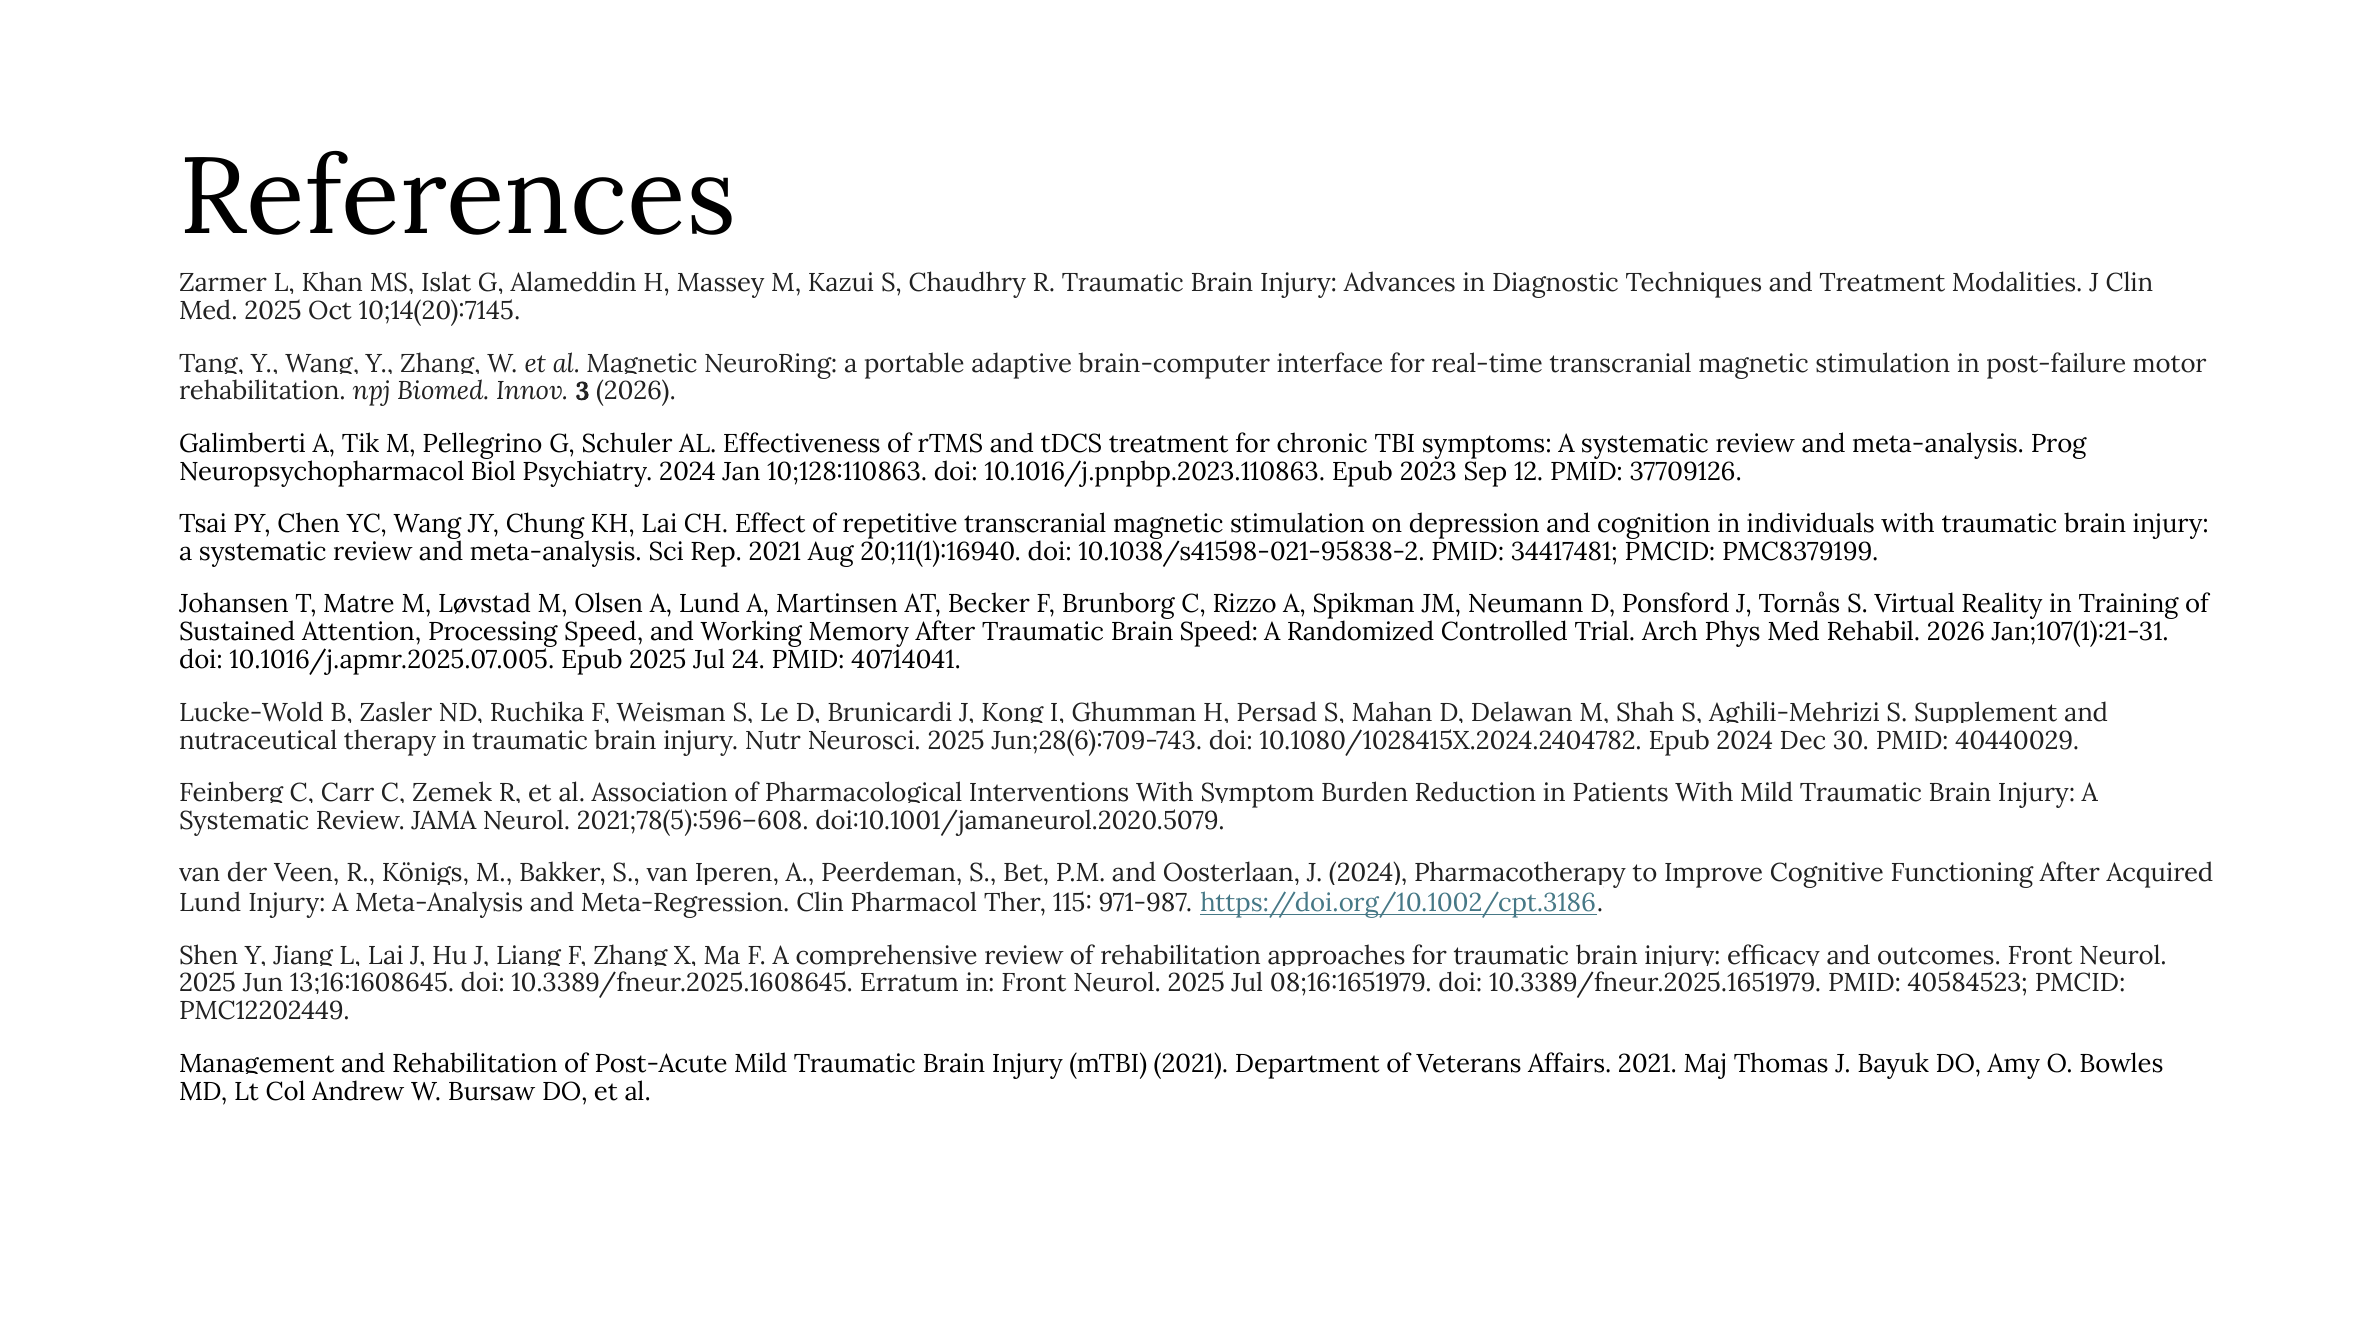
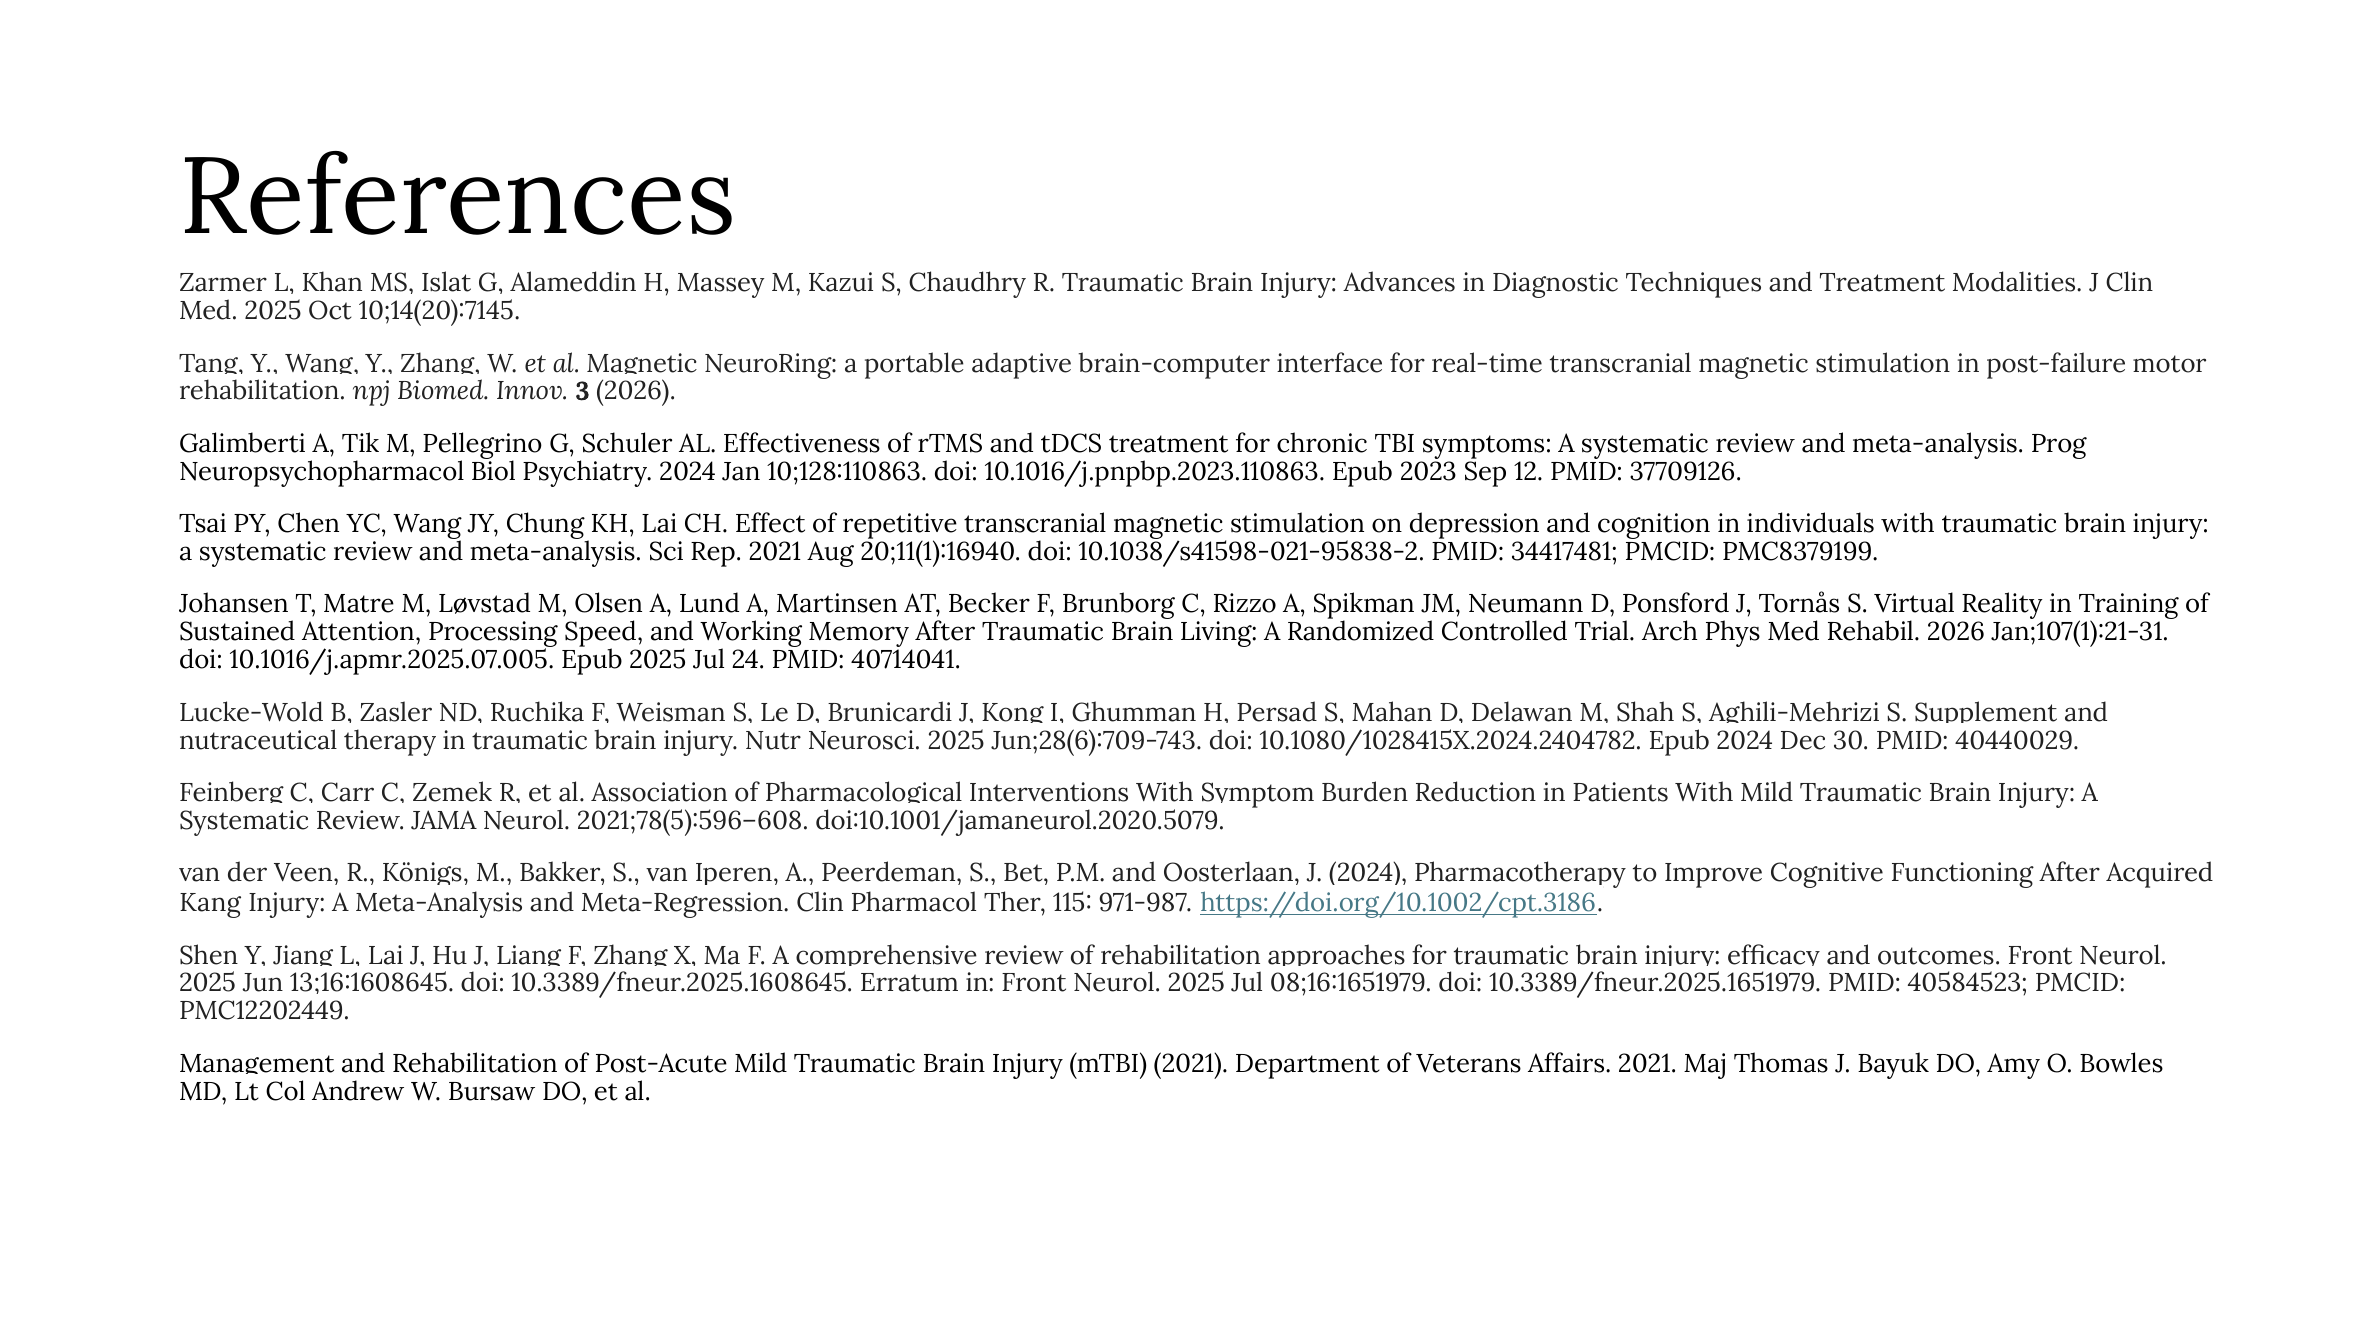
Brain Speed: Speed -> Living
Lund at (210, 903): Lund -> Kang
